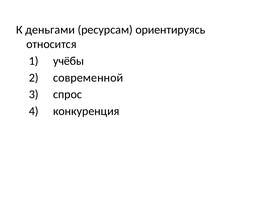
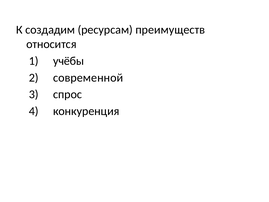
деньгами: деньгами -> создадим
ориентируясь: ориентируясь -> преимуществ
